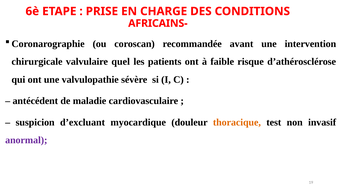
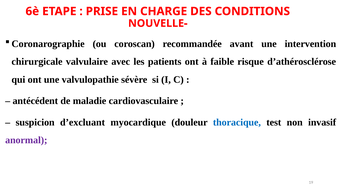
AFRICAINS-: AFRICAINS- -> NOUVELLE-
quel: quel -> avec
thoracique colour: orange -> blue
